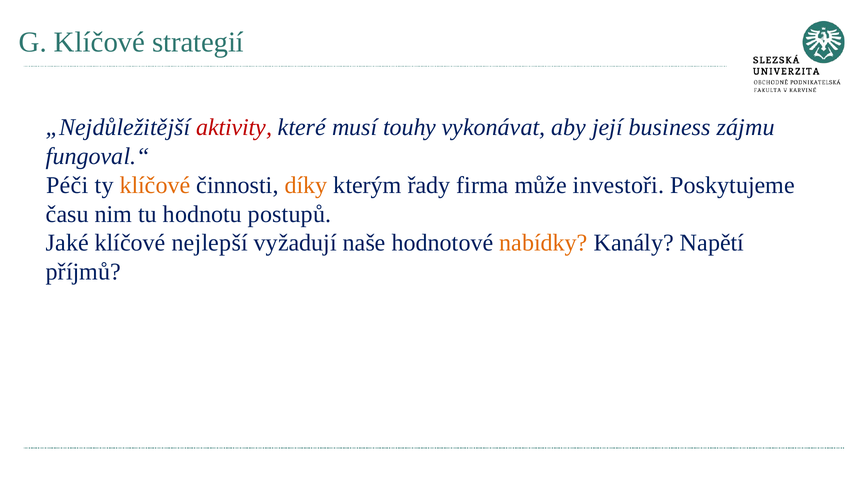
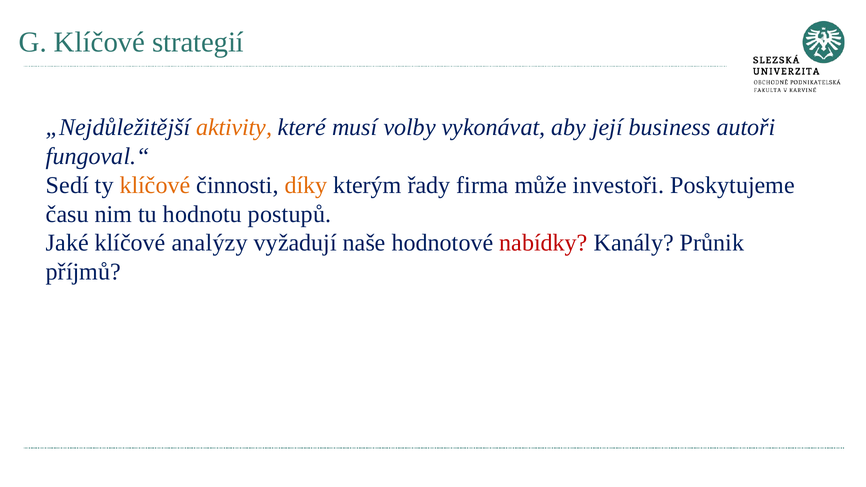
aktivity colour: red -> orange
touhy: touhy -> volby
zájmu: zájmu -> autoři
Péči: Péči -> Sedí
nejlepší: nejlepší -> analýzy
nabídky colour: orange -> red
Napětí: Napětí -> Průnik
